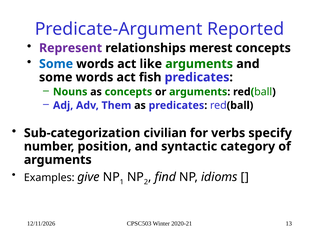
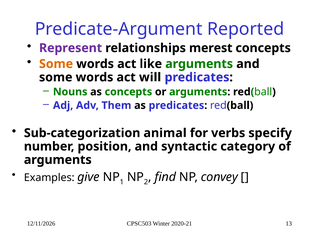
Some at (56, 64) colour: blue -> orange
fish: fish -> will
civilian: civilian -> animal
idioms: idioms -> convey
